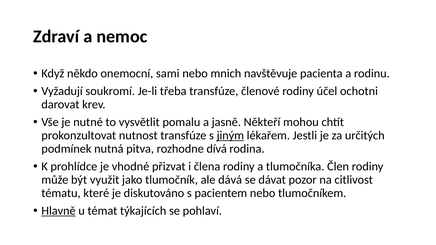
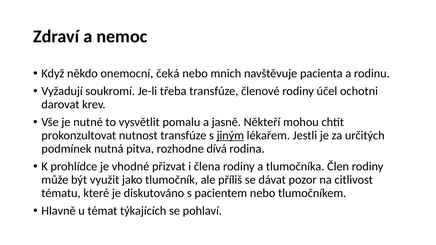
sami: sami -> čeká
dává: dává -> příliš
Hlavně underline: present -> none
